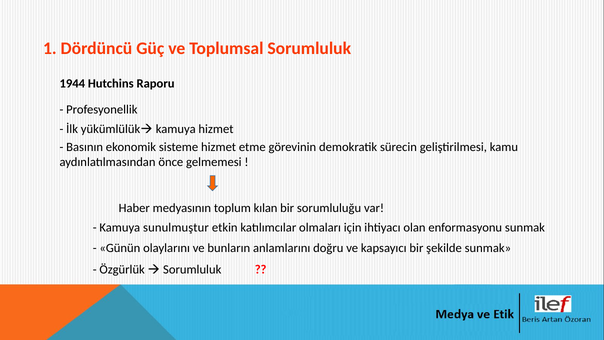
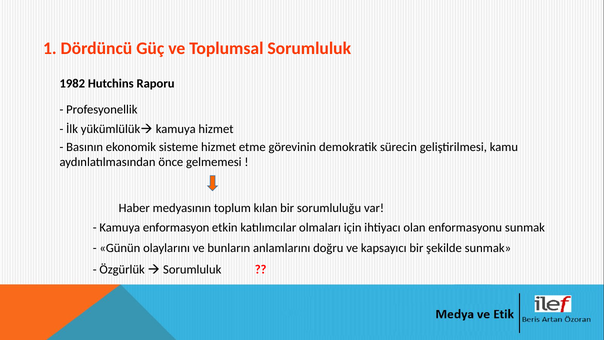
1944: 1944 -> 1982
sunulmuştur: sunulmuştur -> enformasyon
